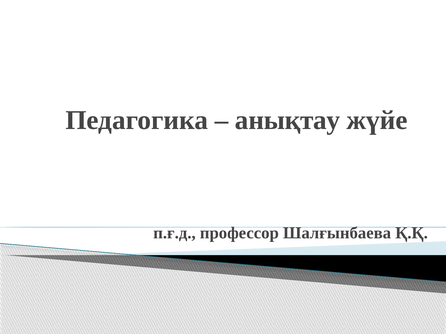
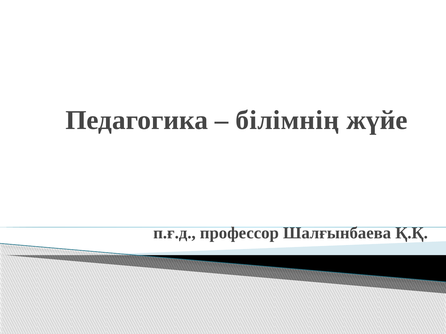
анықтау: анықтау -> білімнің
